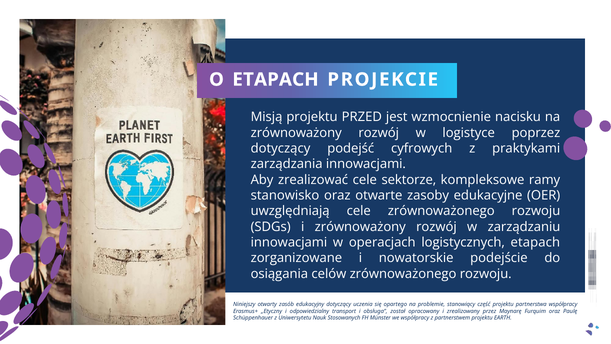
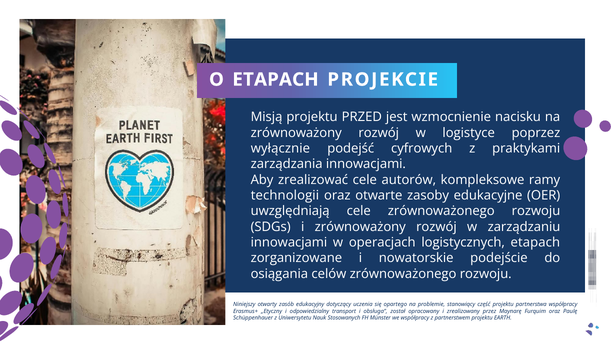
dotyczący at (280, 148): dotyczący -> wyłącznie
sektorze: sektorze -> autorów
stanowisko: stanowisko -> technologii
